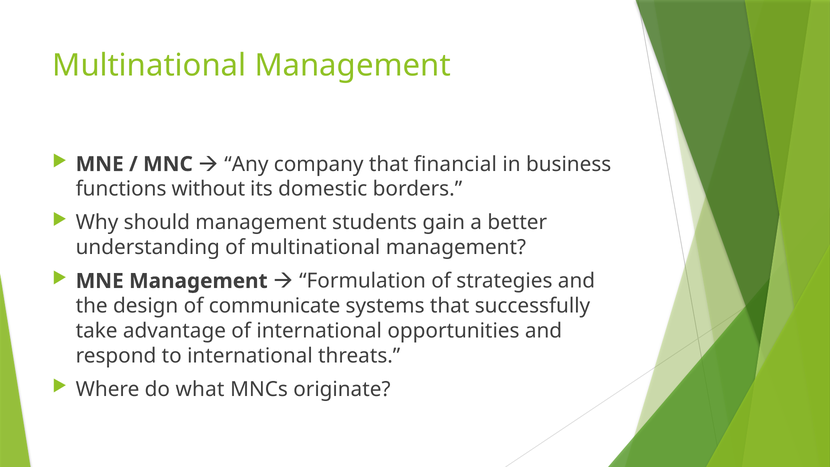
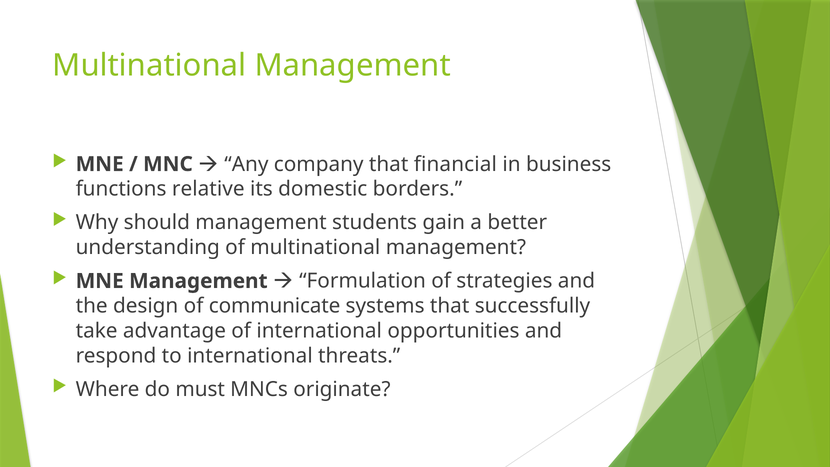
without: without -> relative
what: what -> must
